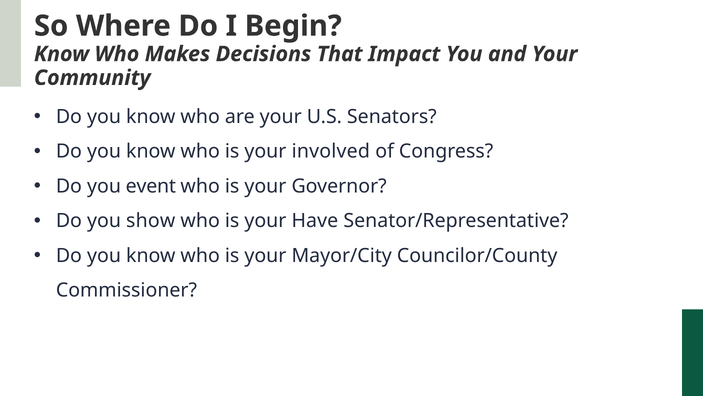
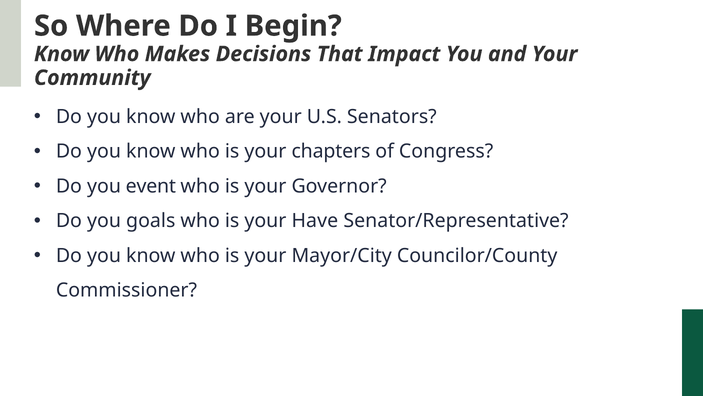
involved: involved -> chapters
show: show -> goals
